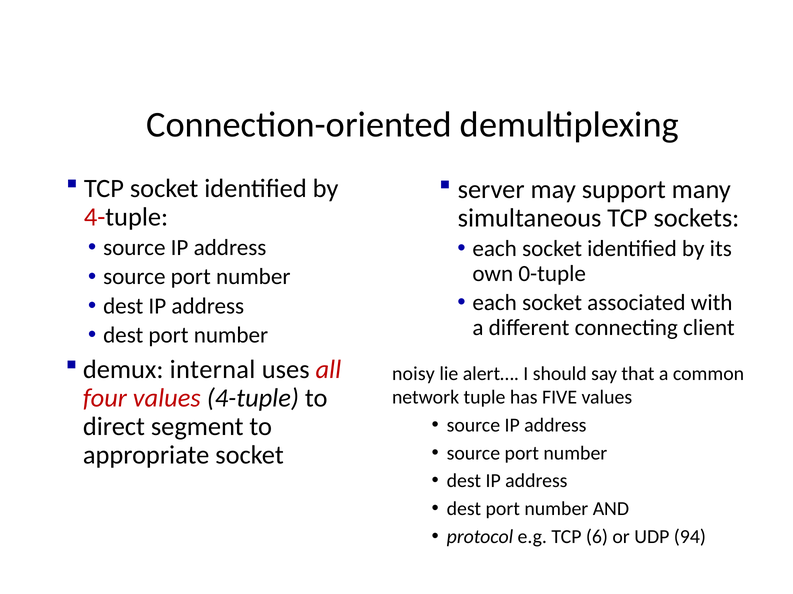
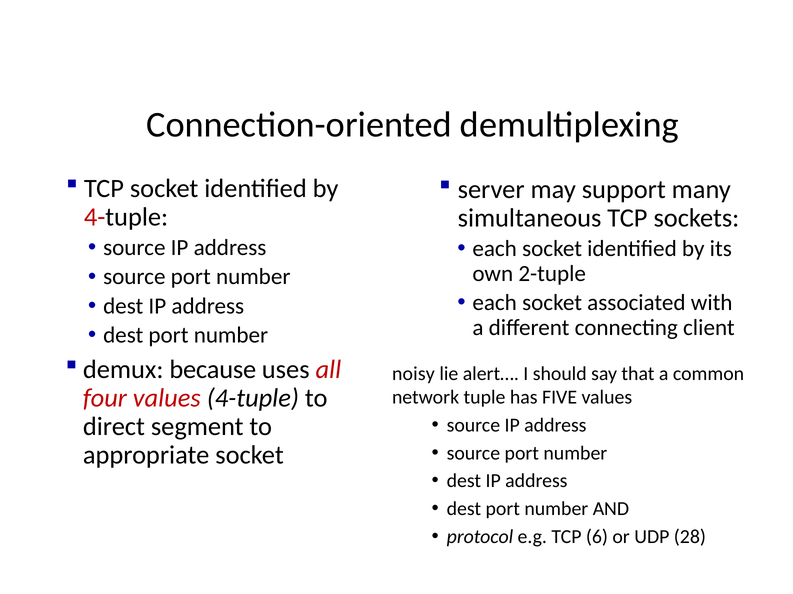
0-tuple: 0-tuple -> 2-tuple
internal: internal -> because
94: 94 -> 28
